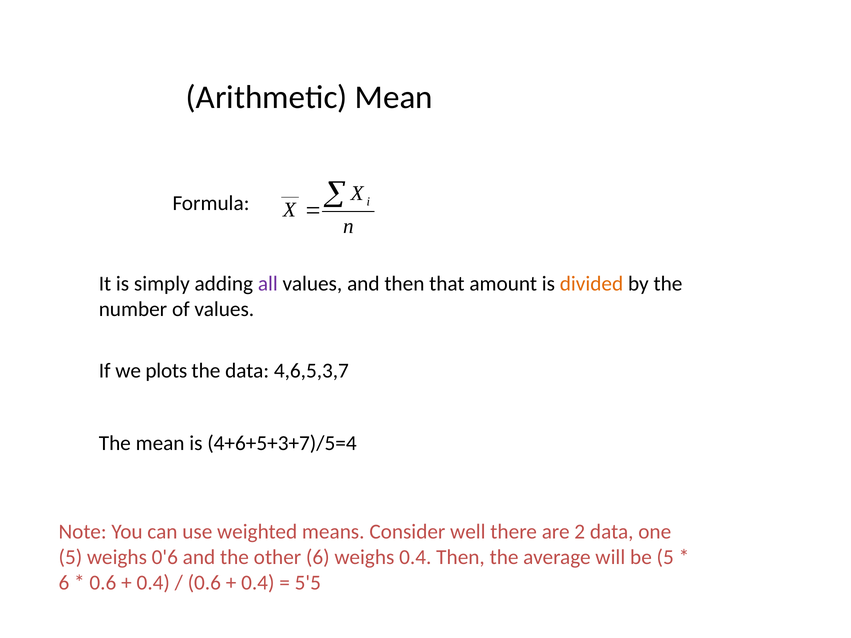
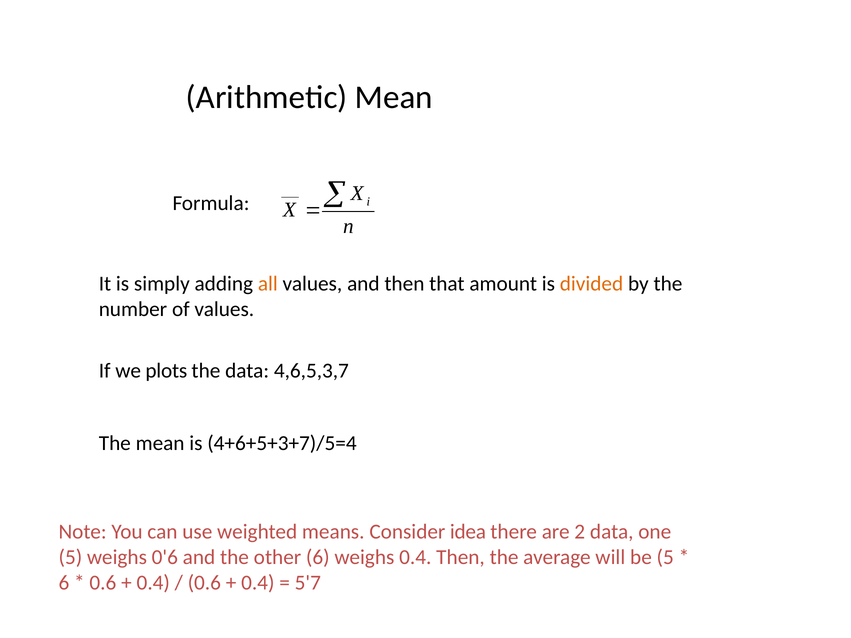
all colour: purple -> orange
well: well -> idea
5'5: 5'5 -> 5'7
